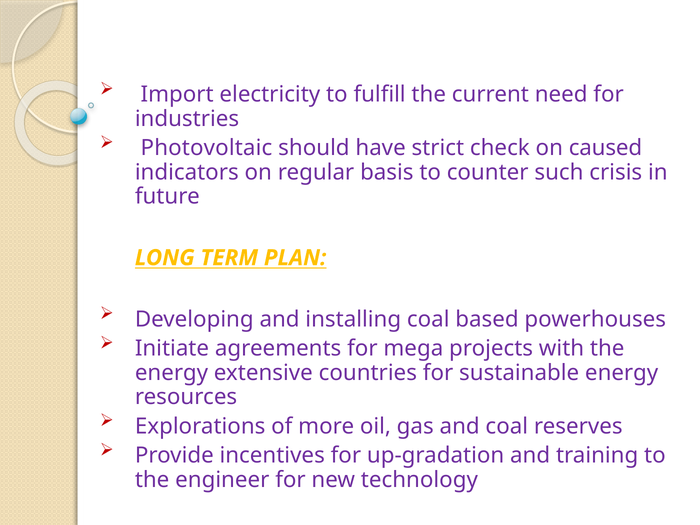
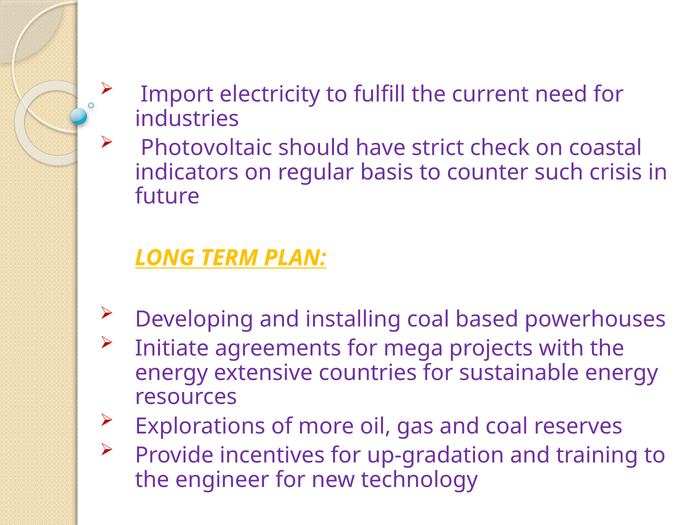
caused: caused -> coastal
